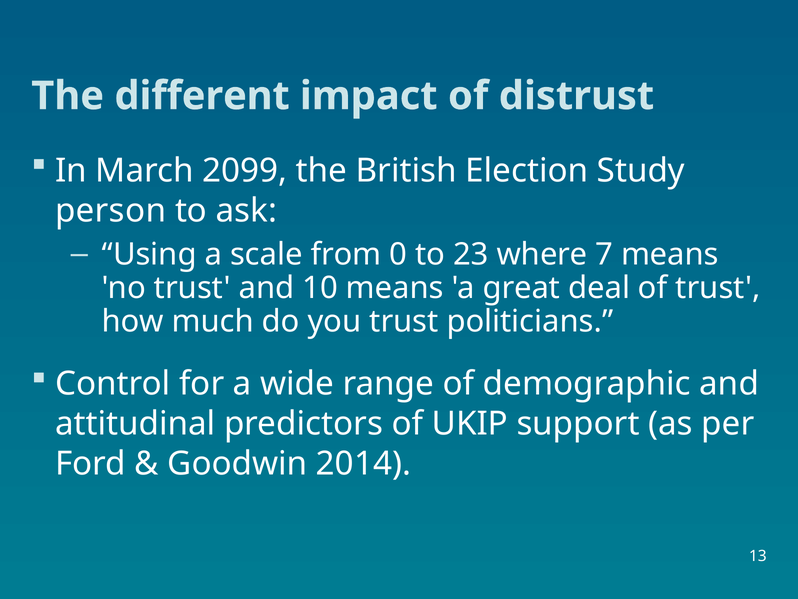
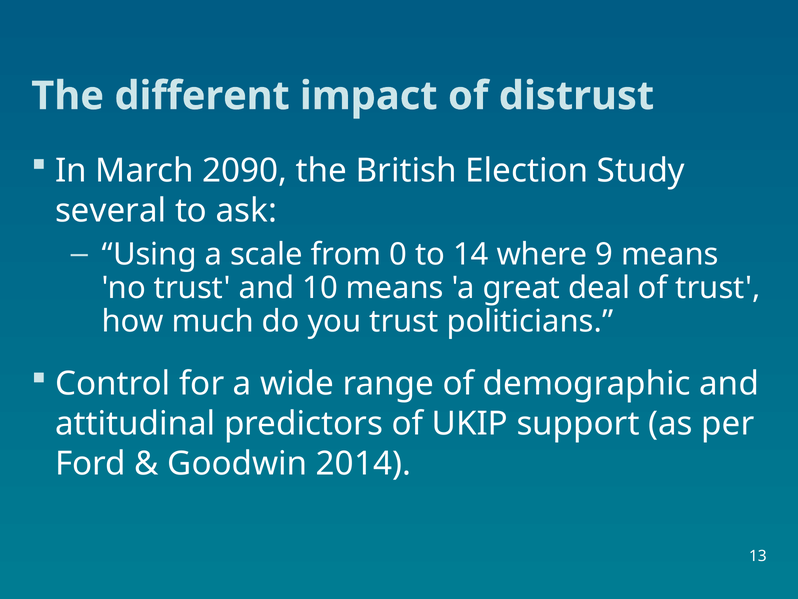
2099: 2099 -> 2090
person: person -> several
23: 23 -> 14
7: 7 -> 9
